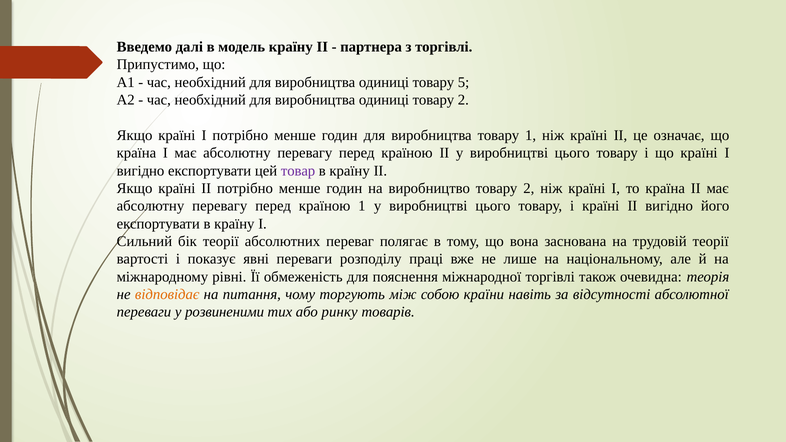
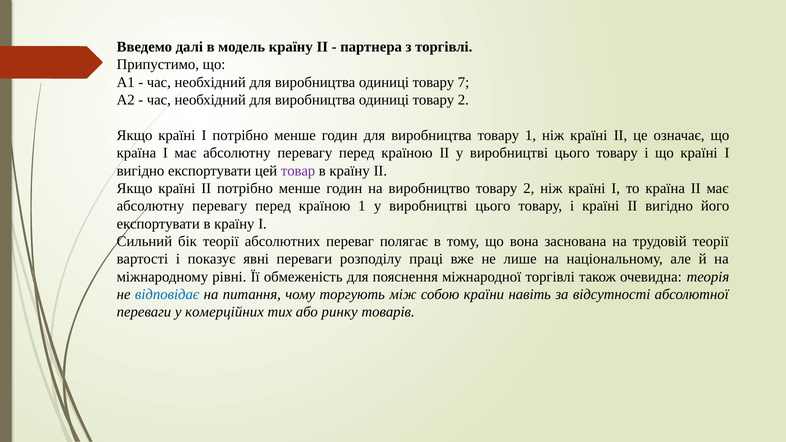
5: 5 -> 7
відповідає colour: orange -> blue
розвиненими: розвиненими -> комерційних
